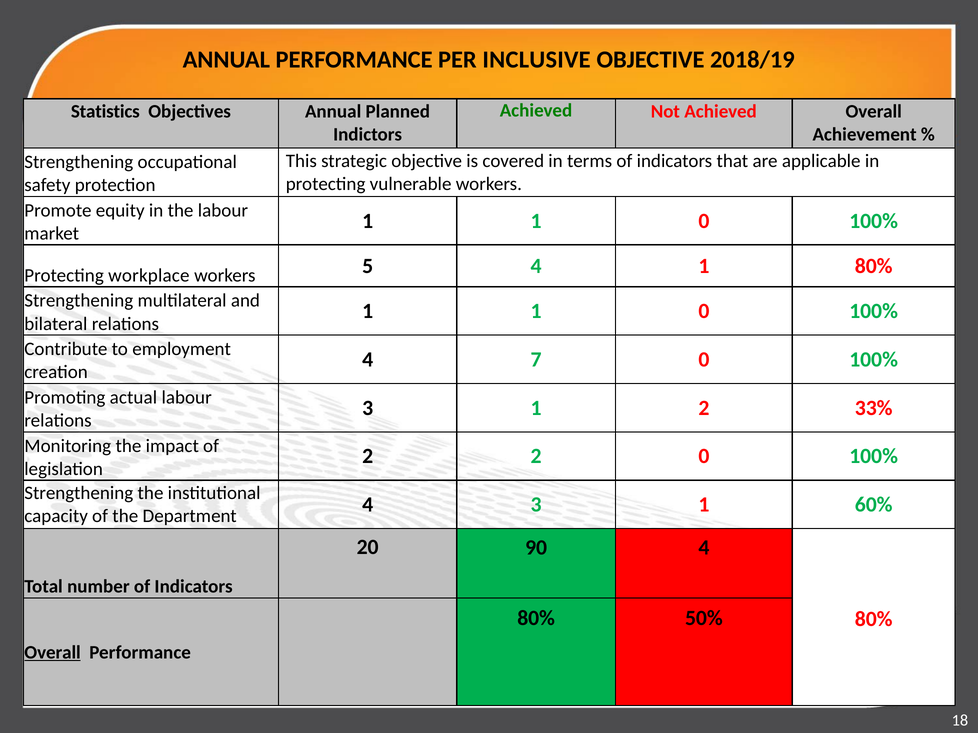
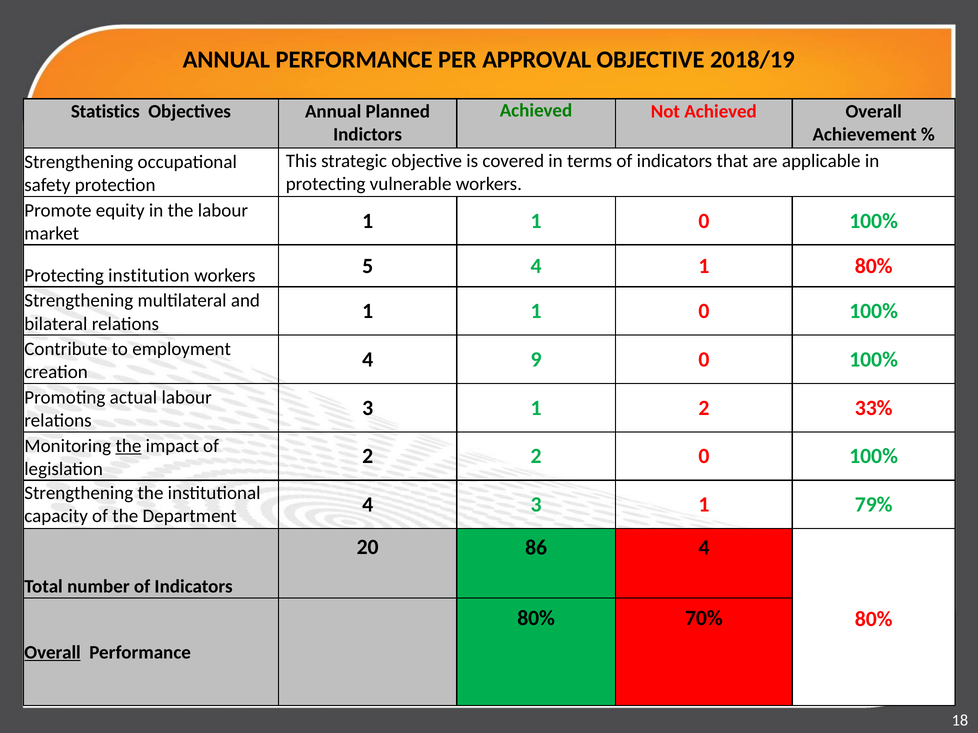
INCLUSIVE: INCLUSIVE -> APPROVAL
workplace: workplace -> institution
7: 7 -> 9
the at (128, 446) underline: none -> present
60%: 60% -> 79%
90: 90 -> 86
50%: 50% -> 70%
